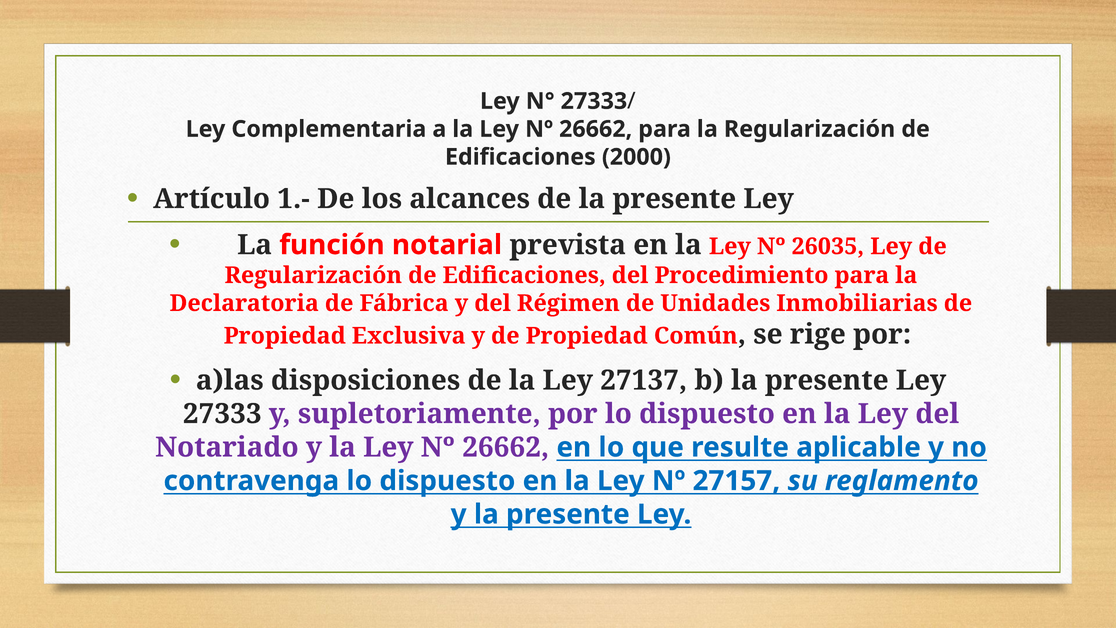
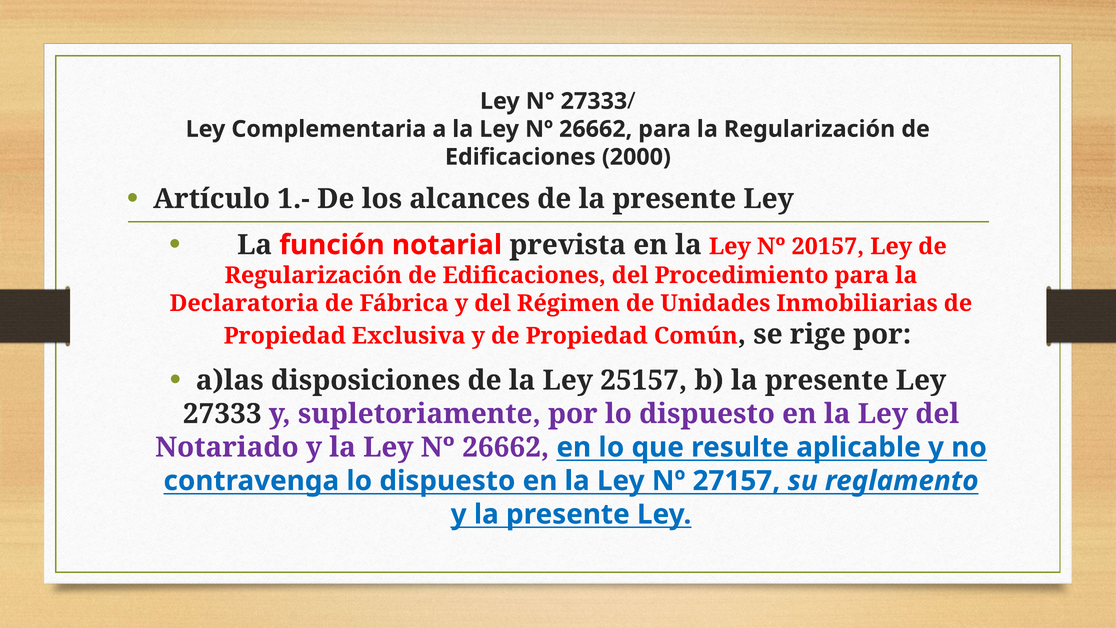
26035: 26035 -> 20157
27137: 27137 -> 25157
